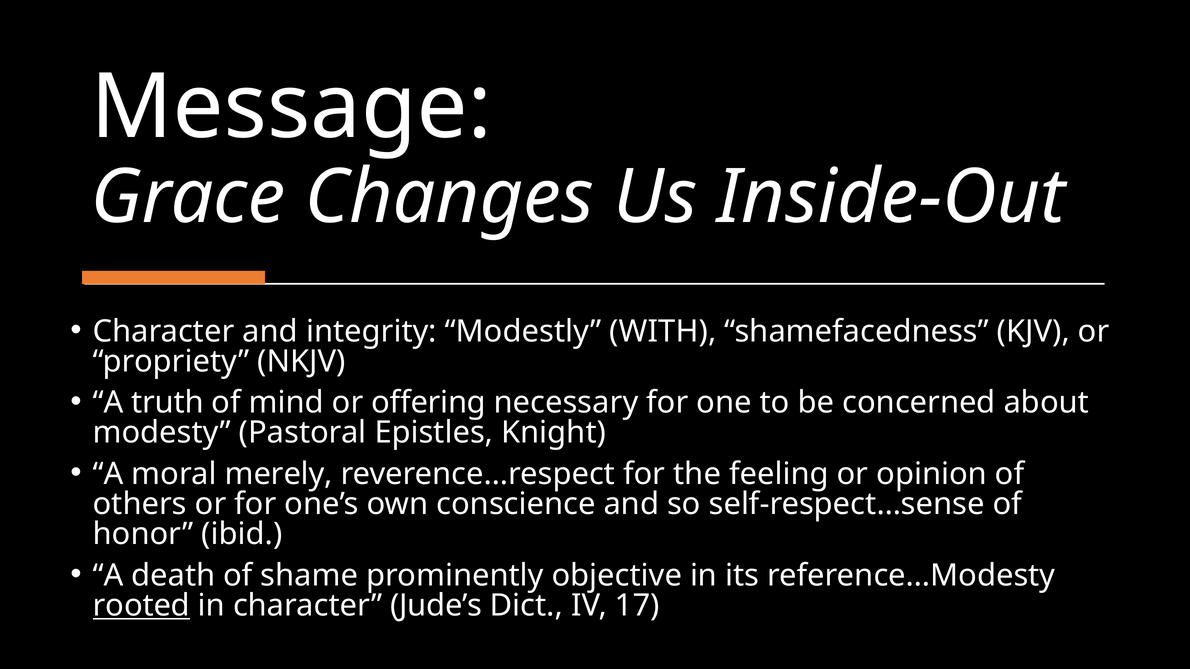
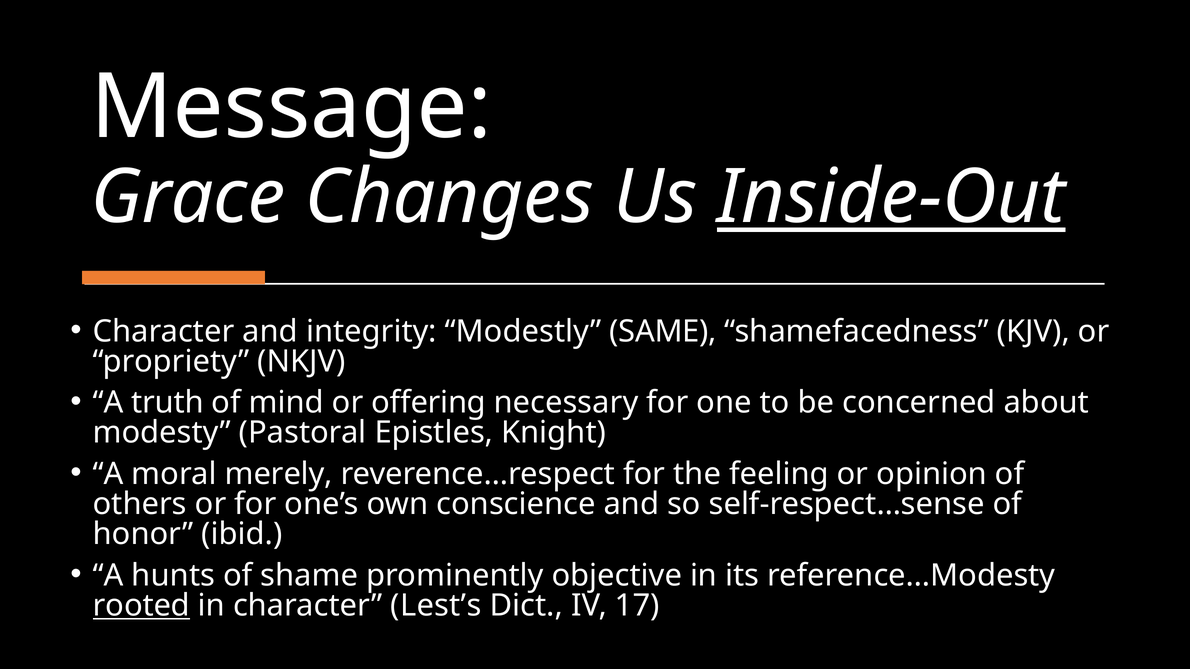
Inside-Out underline: none -> present
WITH: WITH -> SAME
death: death -> hunts
Jude’s: Jude’s -> Lest’s
